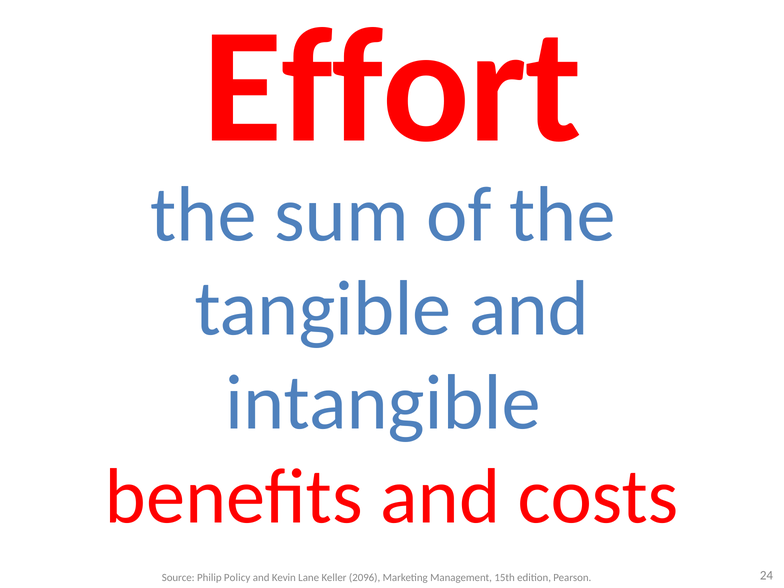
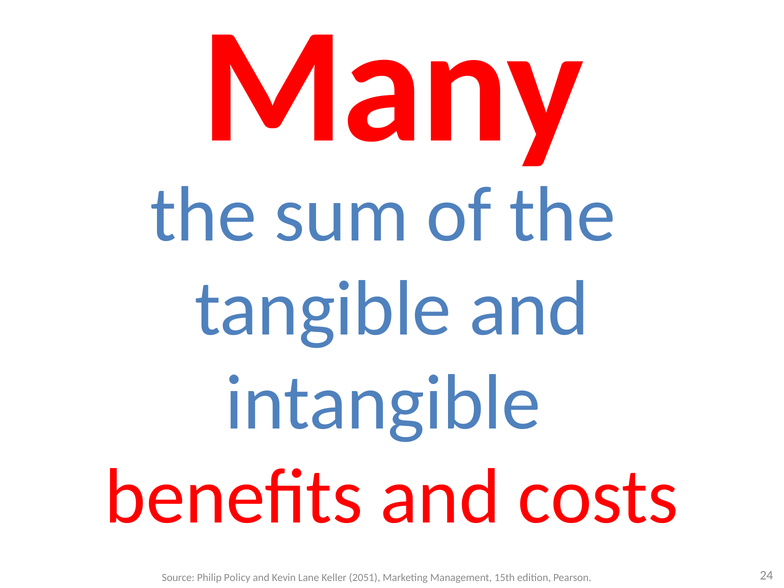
Effort: Effort -> Many
2096: 2096 -> 2051
